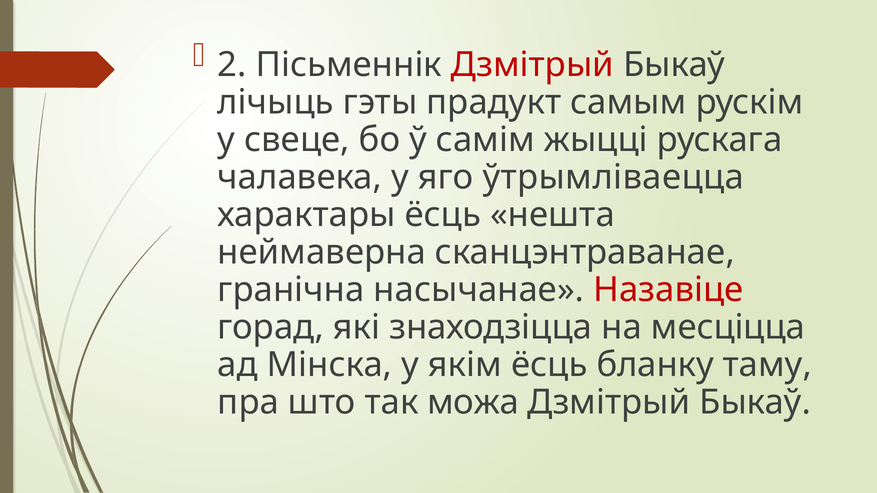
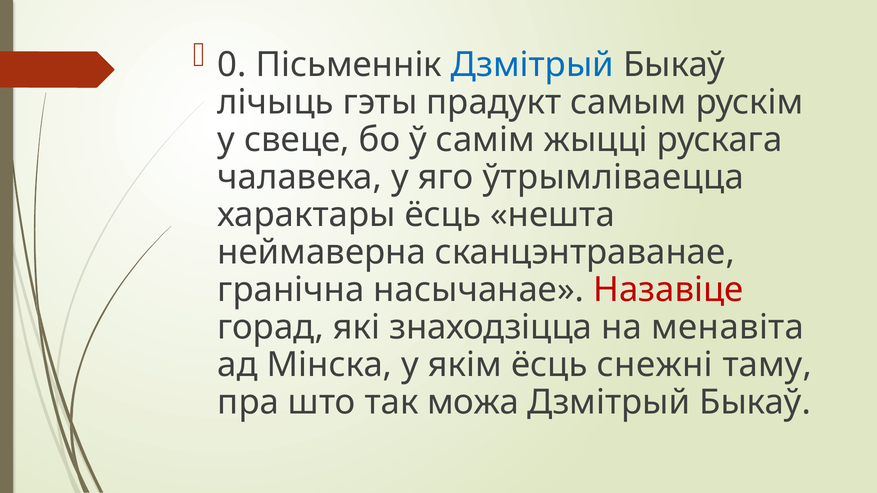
2: 2 -> 0
Дзмітрый at (532, 65) colour: red -> blue
месціцца: месціцца -> менавіта
бланку: бланку -> снежні
